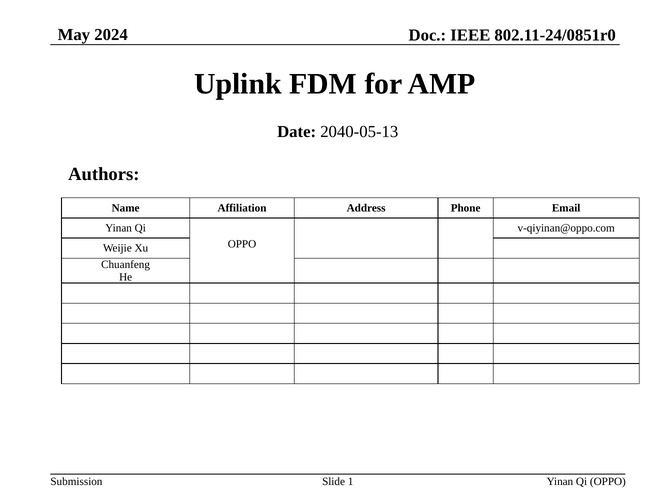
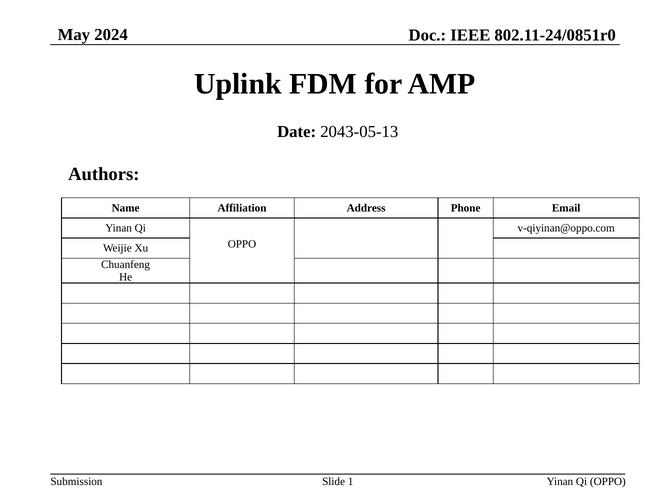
2040-05-13: 2040-05-13 -> 2043-05-13
